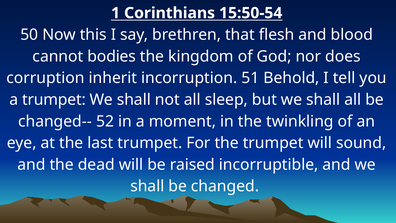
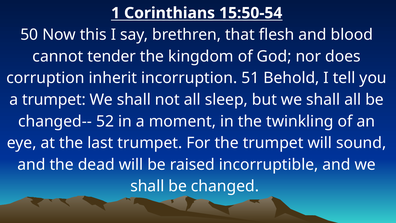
bodies: bodies -> tender
